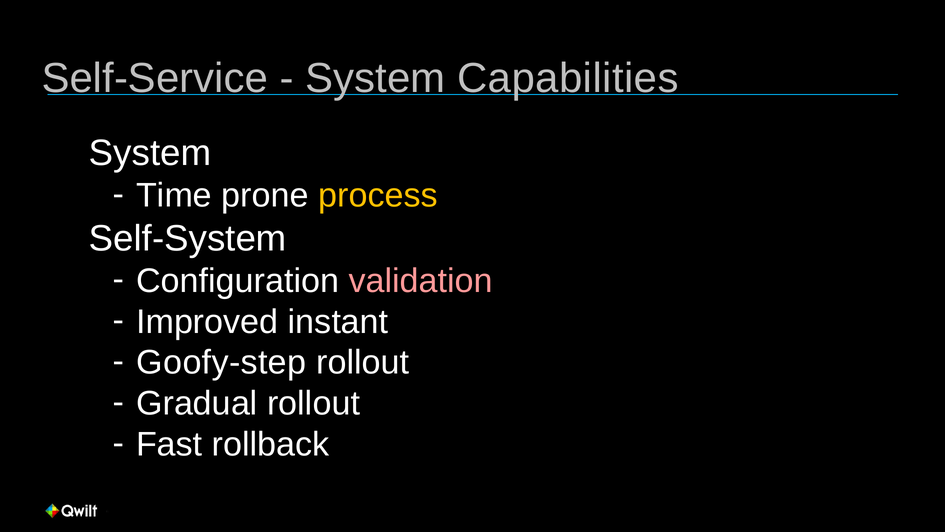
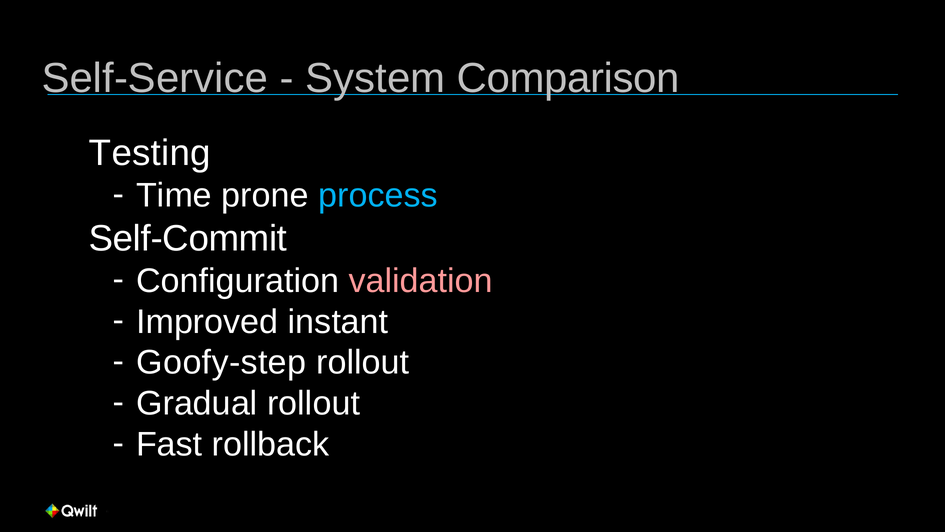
Capabilities: Capabilities -> Comparison
System at (150, 153): System -> Testing
process colour: yellow -> light blue
Self-System: Self-System -> Self-Commit
